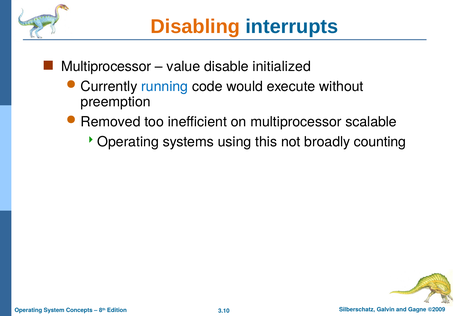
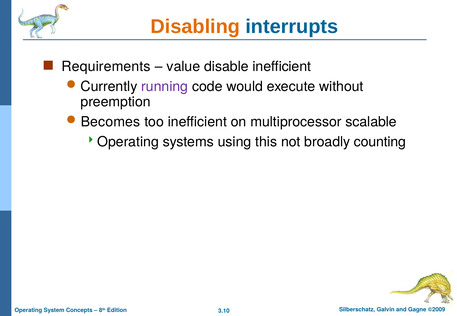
Multiprocessor at (106, 67): Multiprocessor -> Requirements
disable initialized: initialized -> inefficient
running colour: blue -> purple
Removed: Removed -> Becomes
